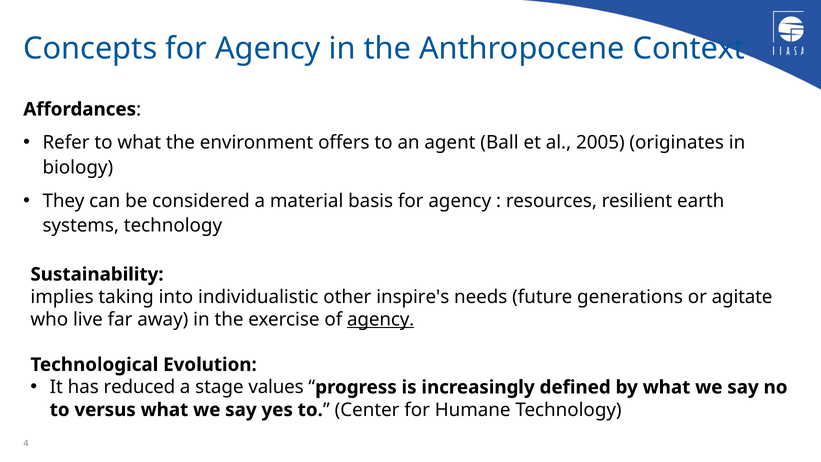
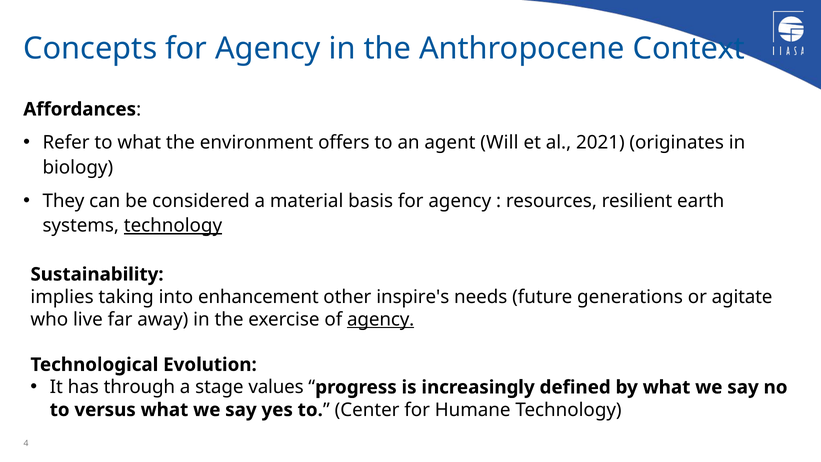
Ball: Ball -> Will
2005: 2005 -> 2021
technology at (173, 226) underline: none -> present
individualistic: individualistic -> enhancement
reduced: reduced -> through
